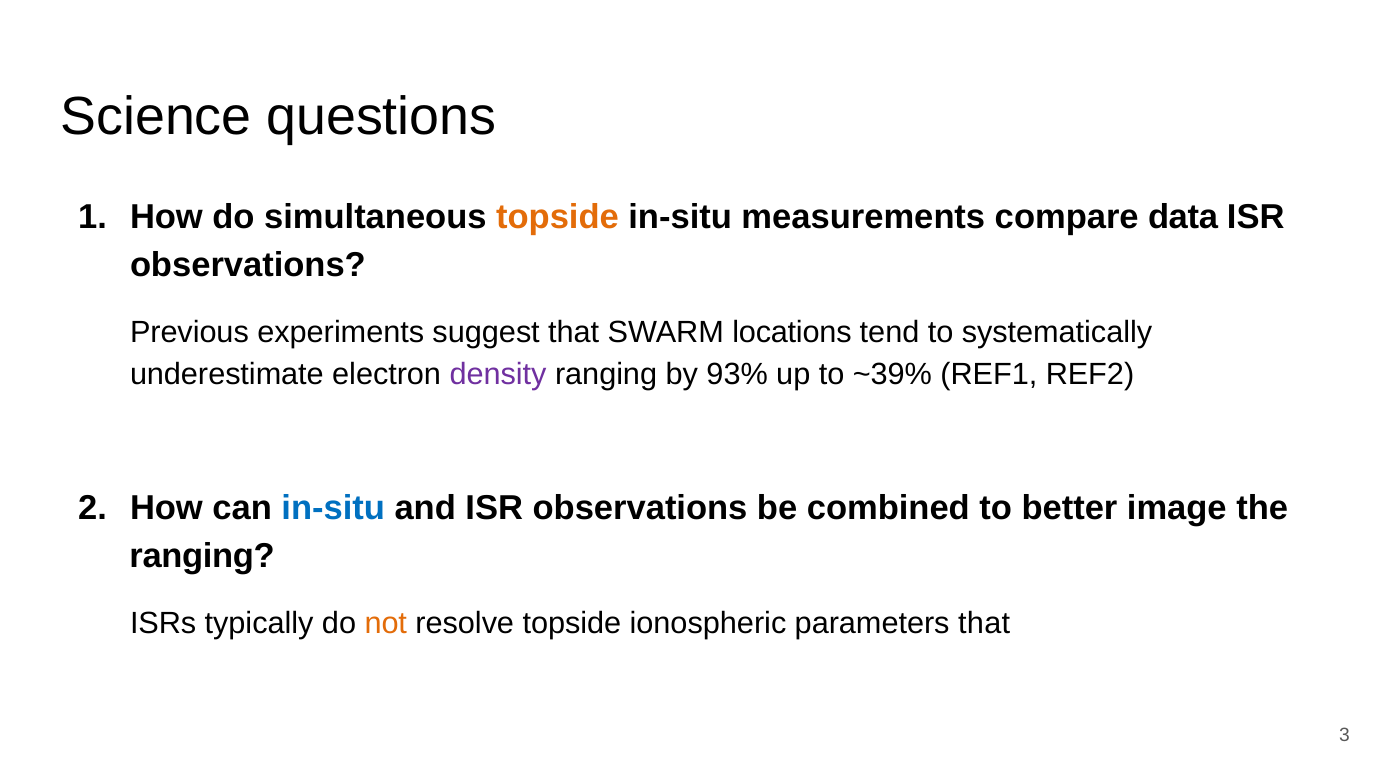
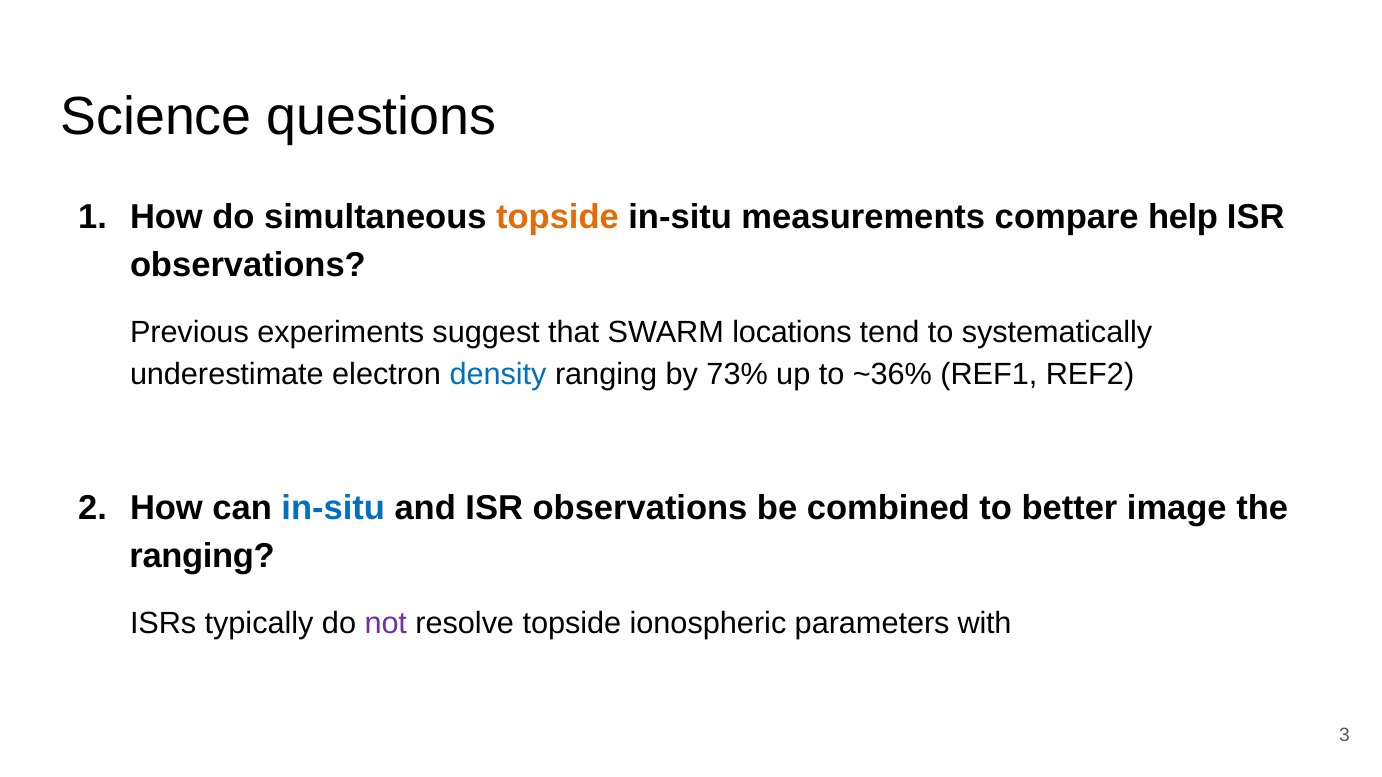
data: data -> help
density colour: purple -> blue
93%: 93% -> 73%
~39%: ~39% -> ~36%
not colour: orange -> purple
parameters that: that -> with
